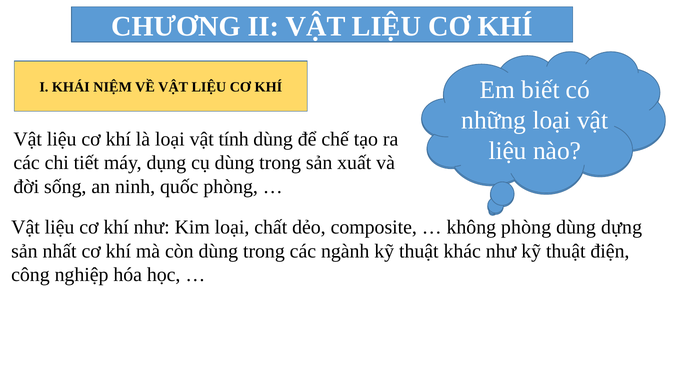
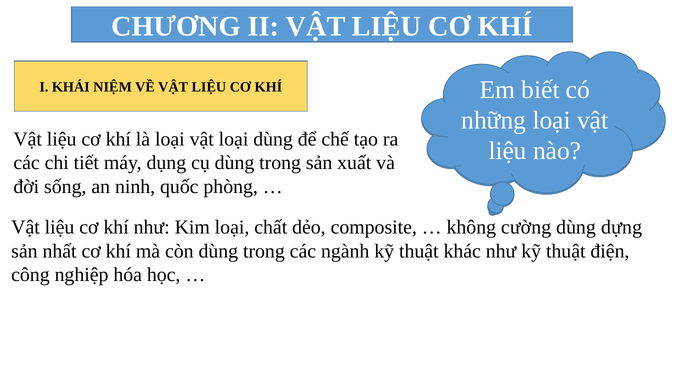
vật tính: tính -> loại
không phòng: phòng -> cường
